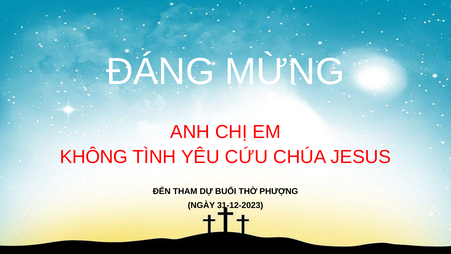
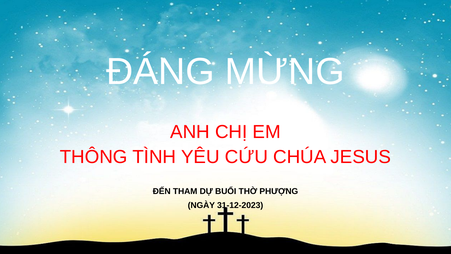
KHÔNG: KHÔNG -> THÔNG
